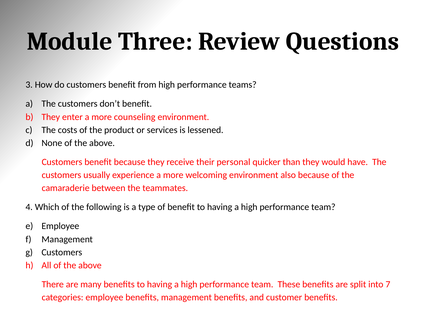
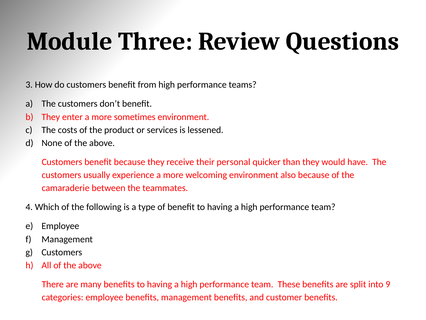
counseling: counseling -> sometimes
7: 7 -> 9
